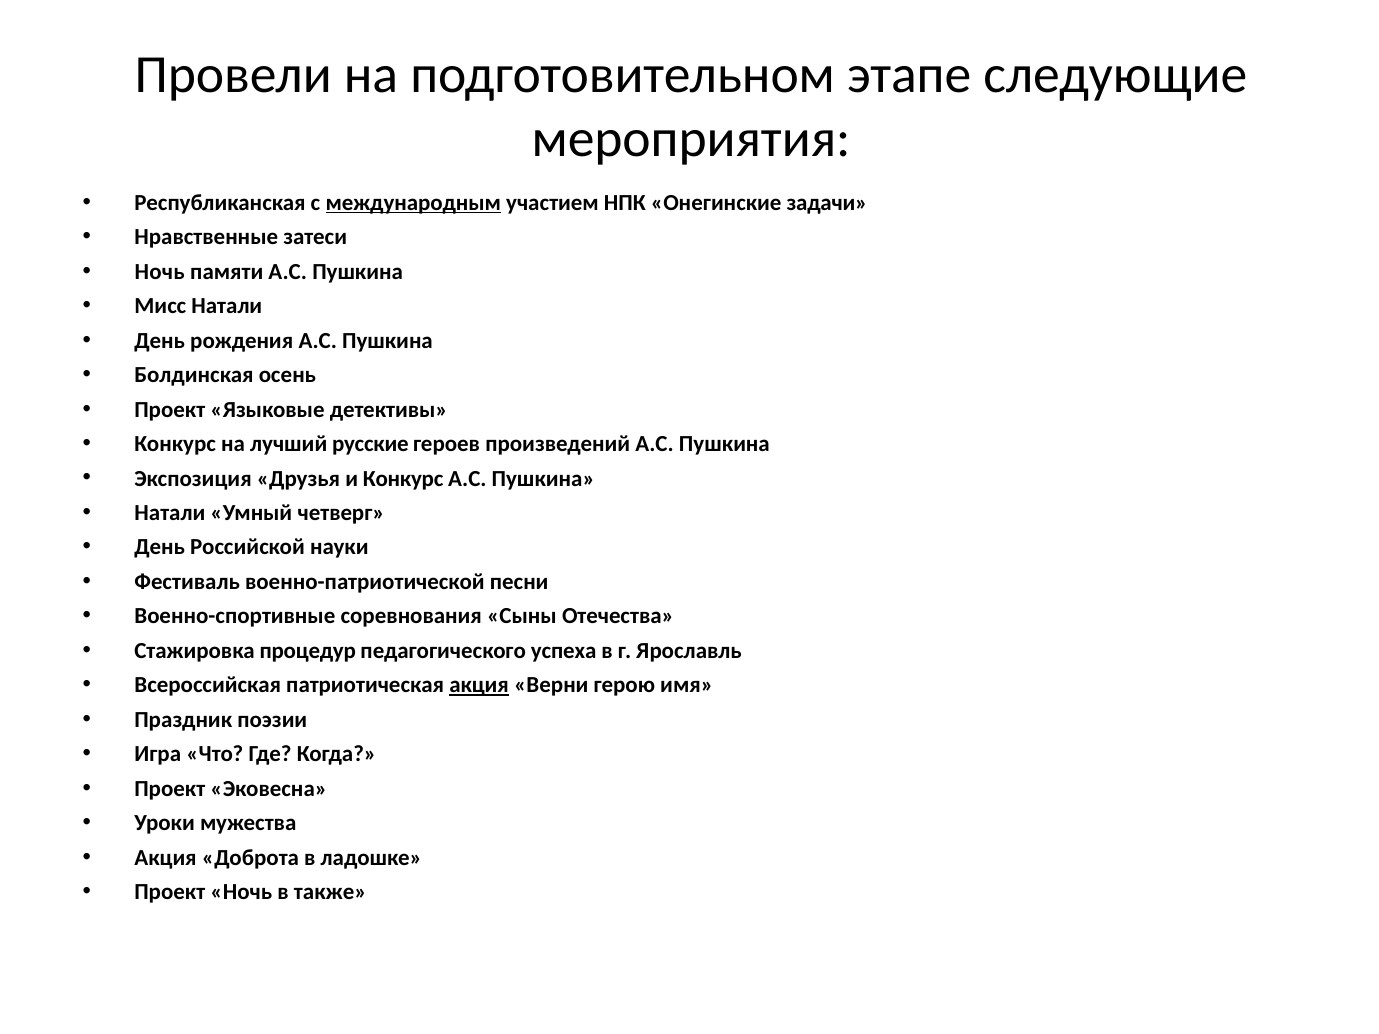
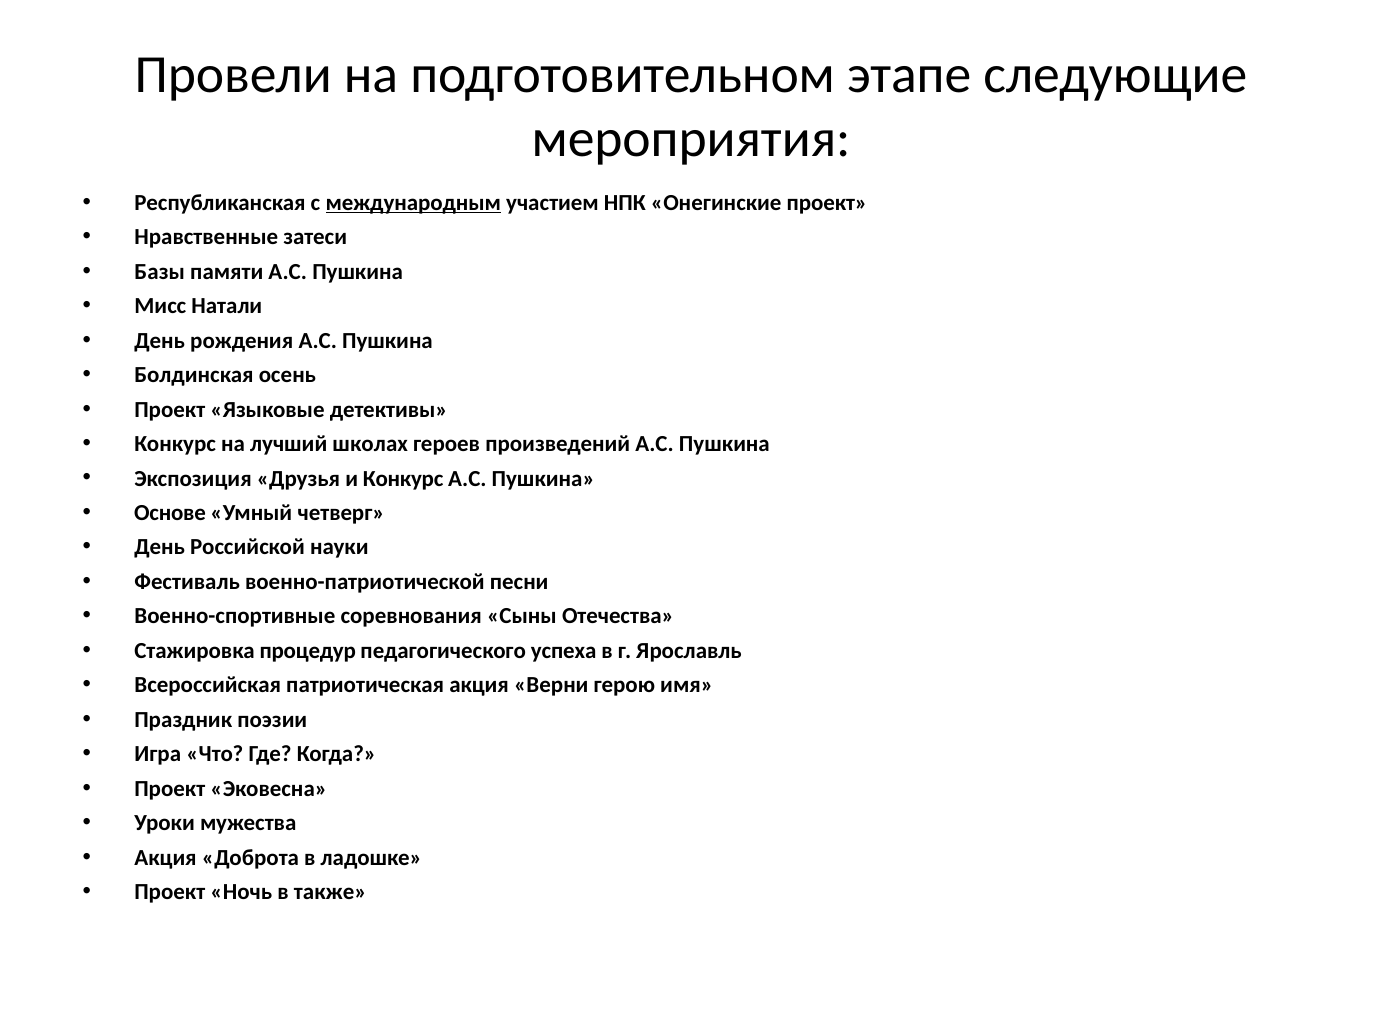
Онегинские задачи: задачи -> проект
Ночь at (160, 272): Ночь -> Базы
русские: русские -> школах
Натали at (170, 513): Натали -> Основе
акция at (479, 685) underline: present -> none
